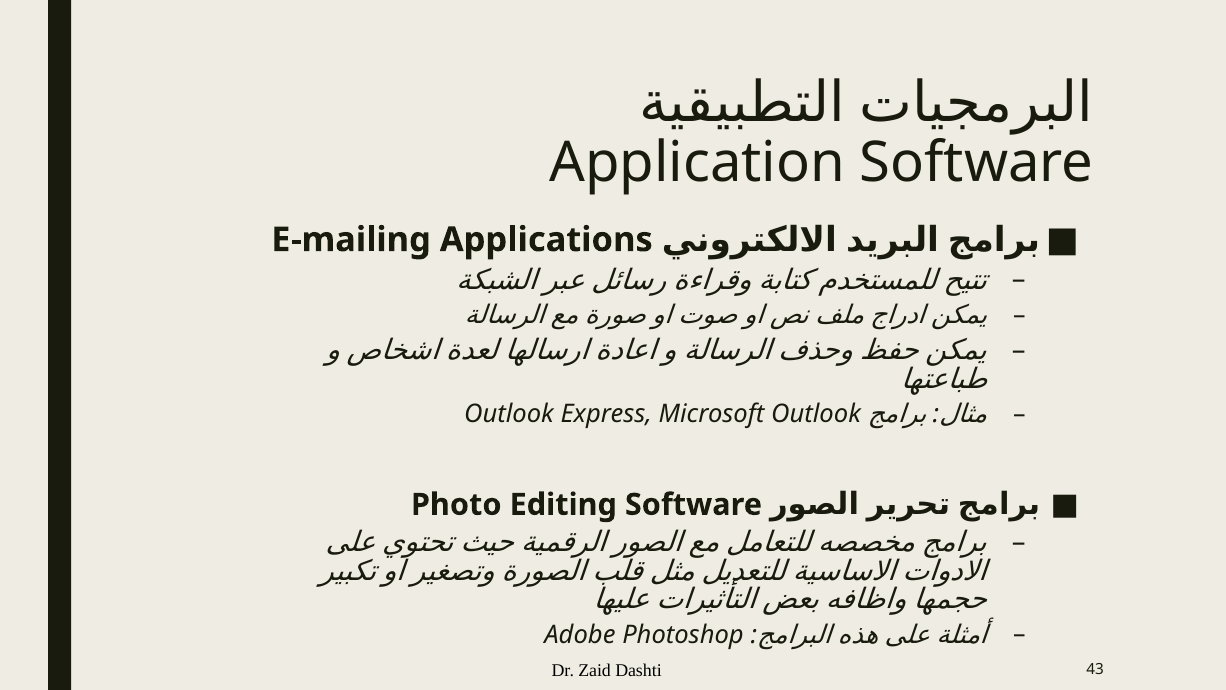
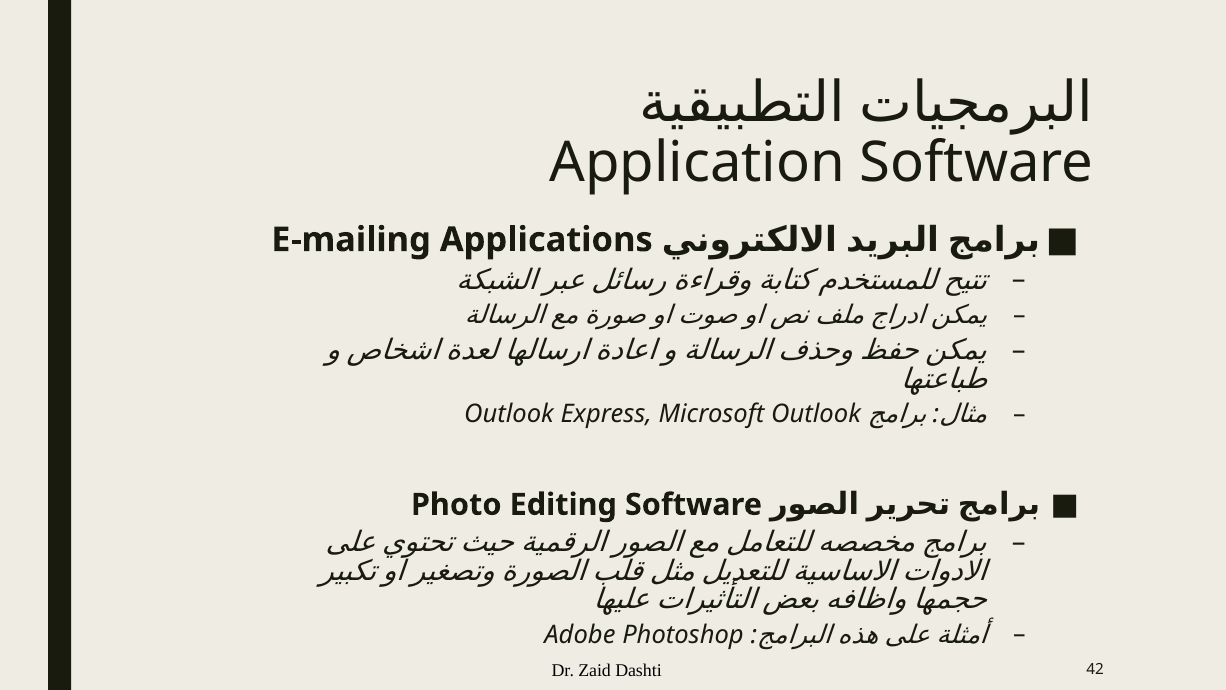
43: 43 -> 42
